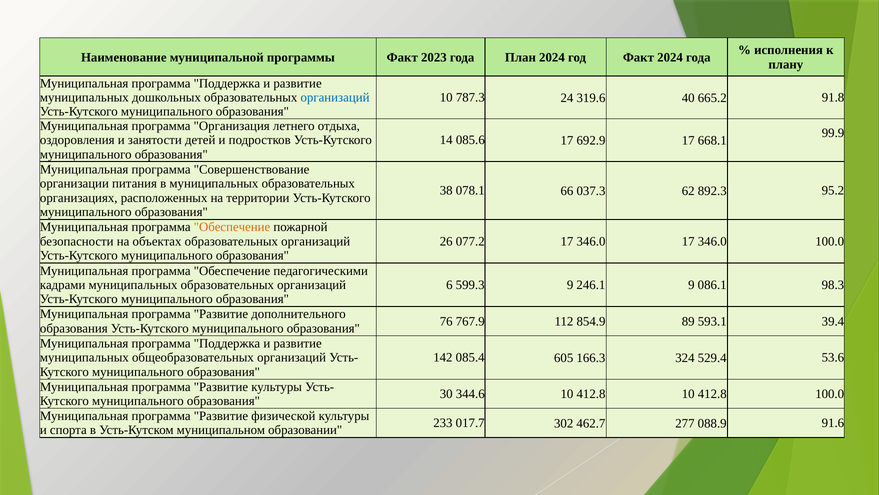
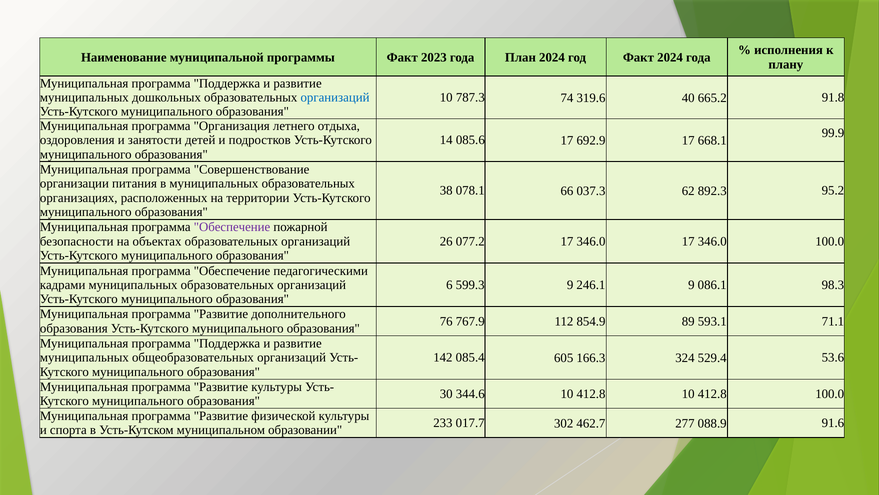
24: 24 -> 74
Обеспечение at (232, 227) colour: orange -> purple
39.4: 39.4 -> 71.1
